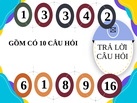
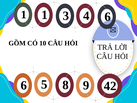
1 3: 3 -> 1
4 2: 2 -> 6
6 1: 1 -> 5
16: 16 -> 42
